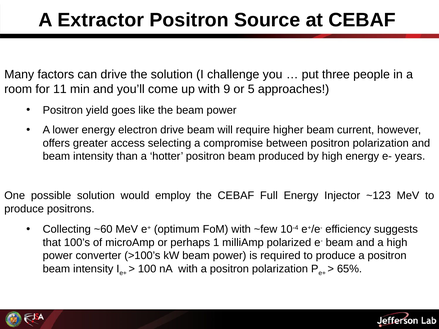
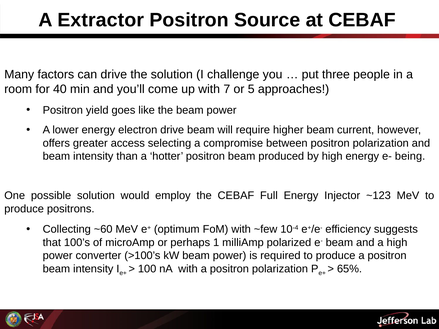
11: 11 -> 40
9: 9 -> 7
years: years -> being
